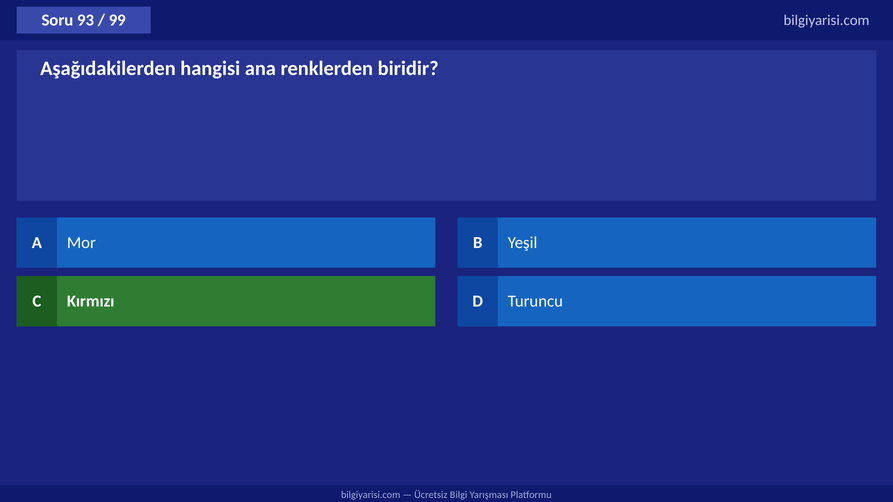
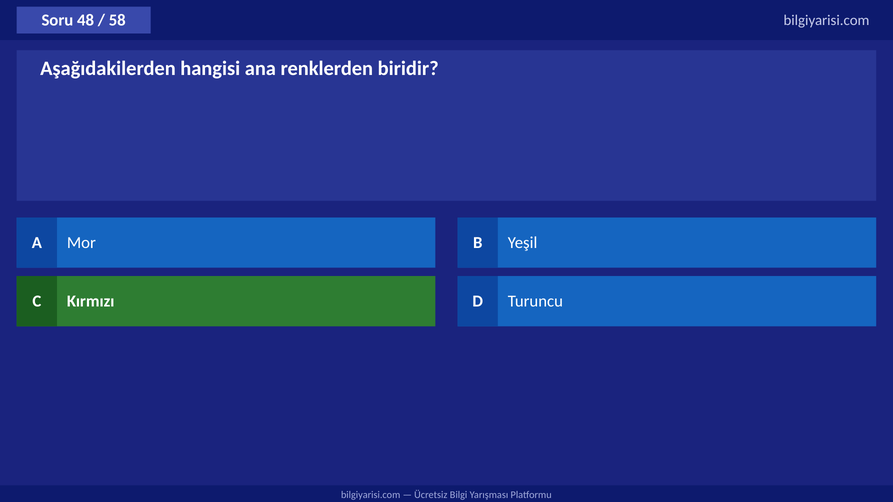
93: 93 -> 48
99: 99 -> 58
